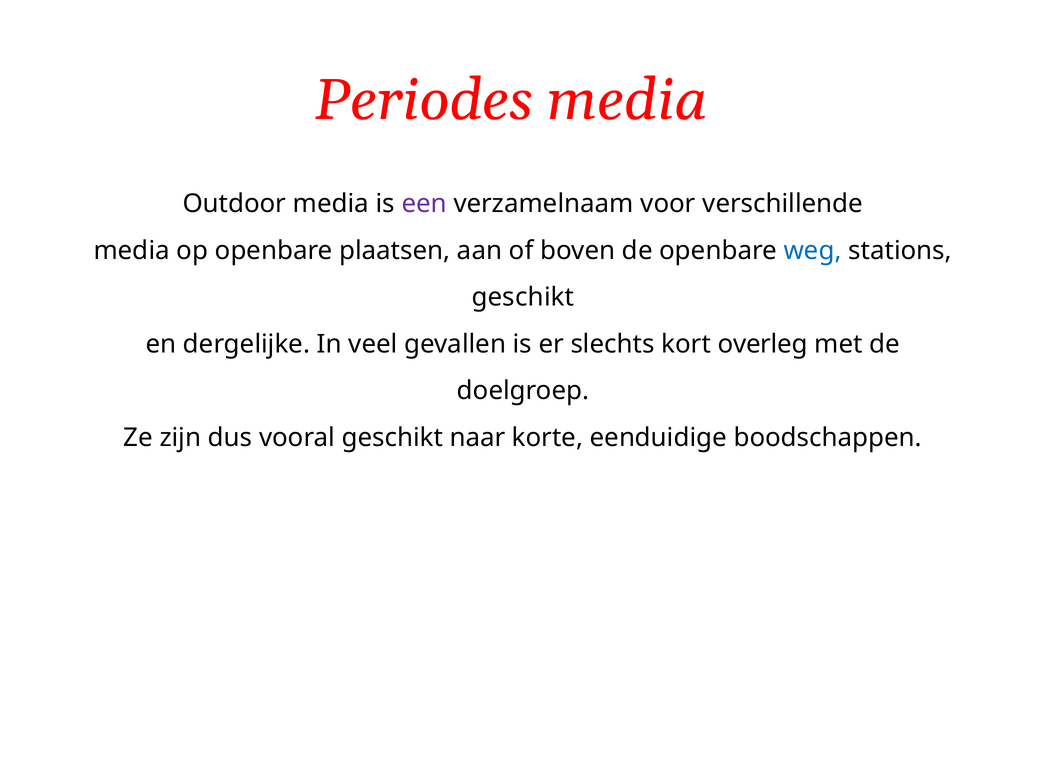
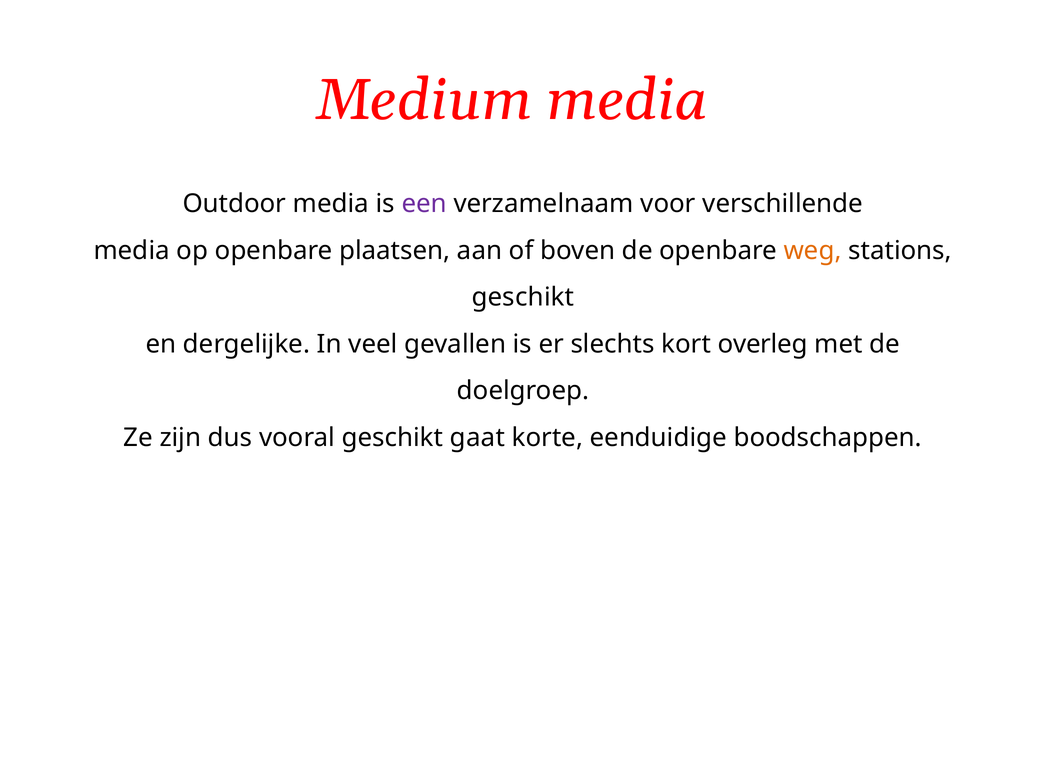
Periodes: Periodes -> Medium
weg colour: blue -> orange
naar: naar -> gaat
